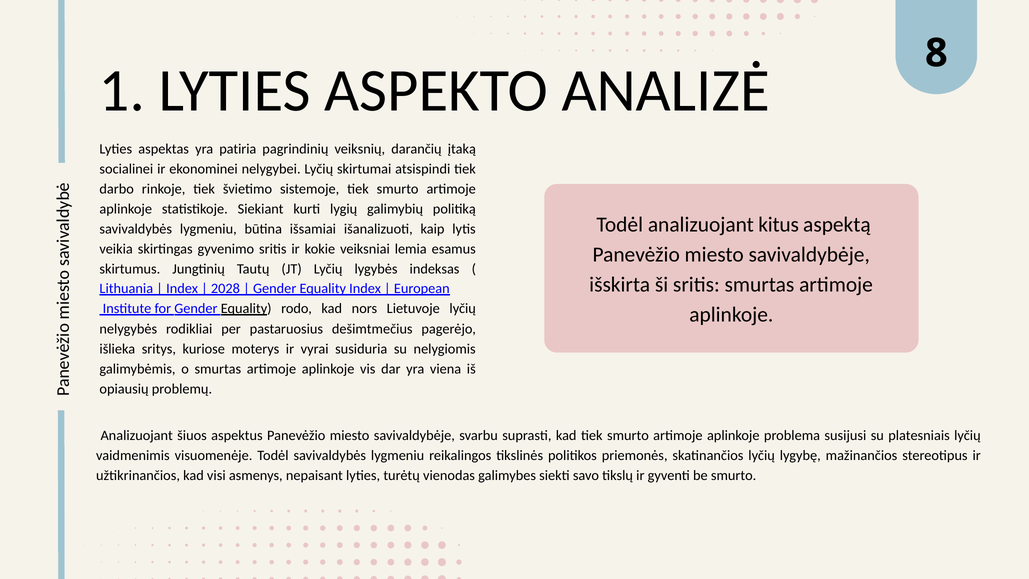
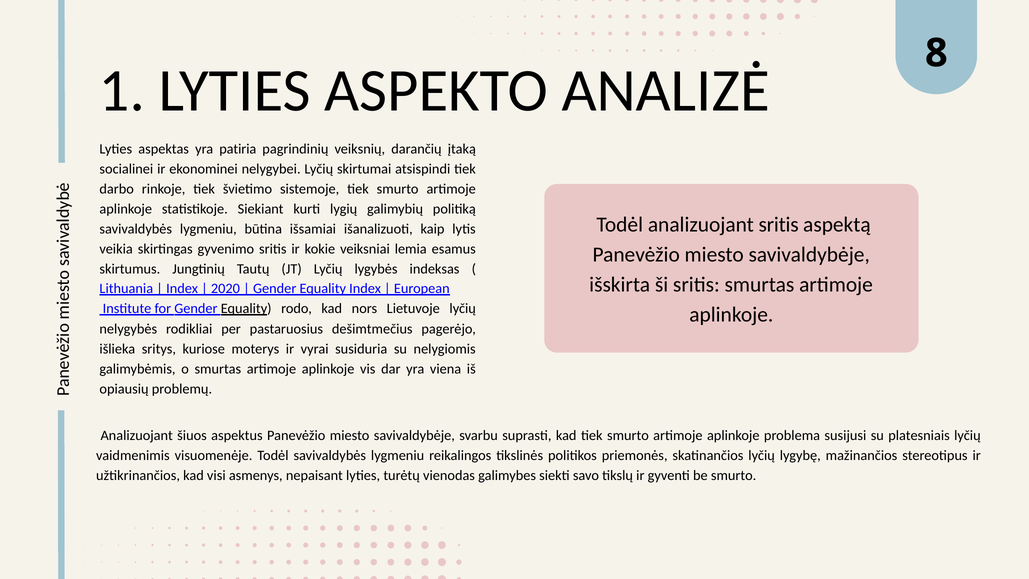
analizuojant kitus: kitus -> sritis
2028: 2028 -> 2020
